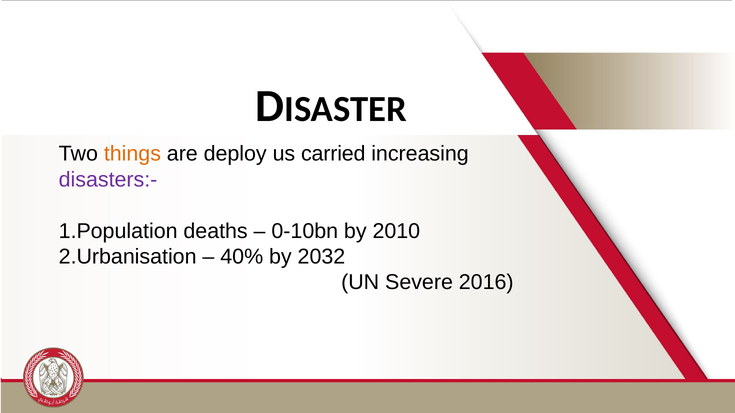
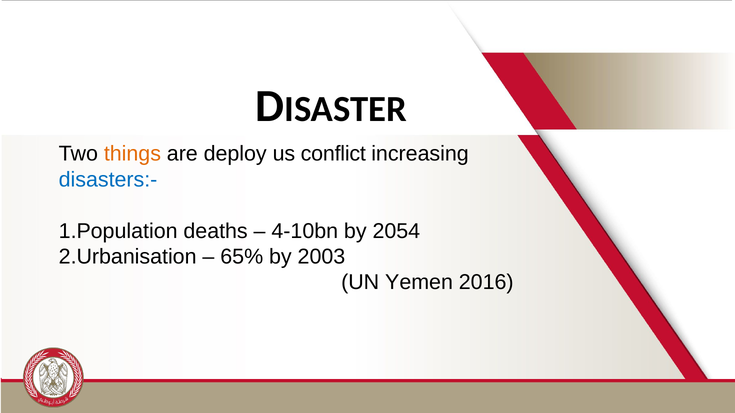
carried: carried -> conflict
disasters:- colour: purple -> blue
0-10bn: 0-10bn -> 4-10bn
2010: 2010 -> 2054
40%: 40% -> 65%
2032: 2032 -> 2003
Severe: Severe -> Yemen
